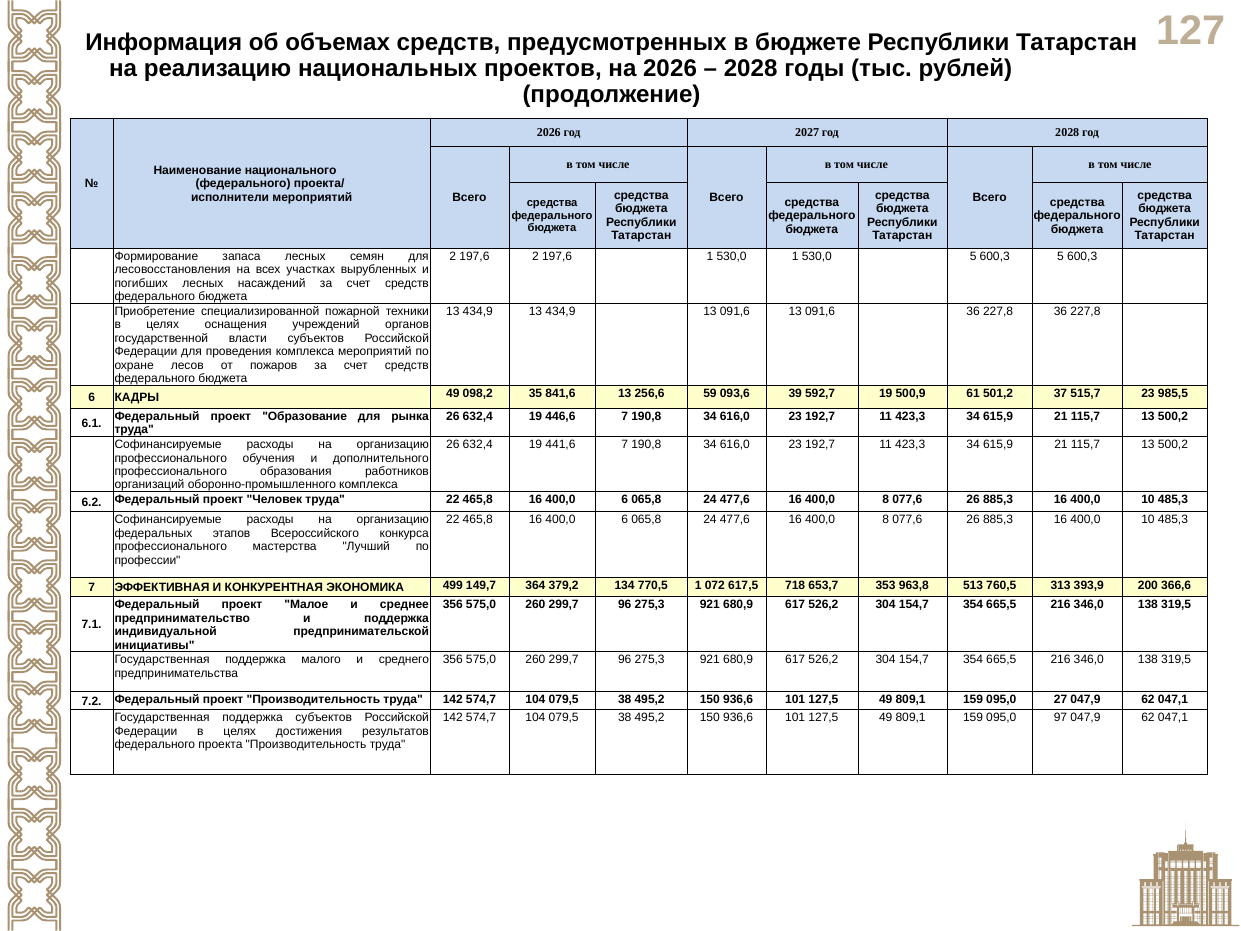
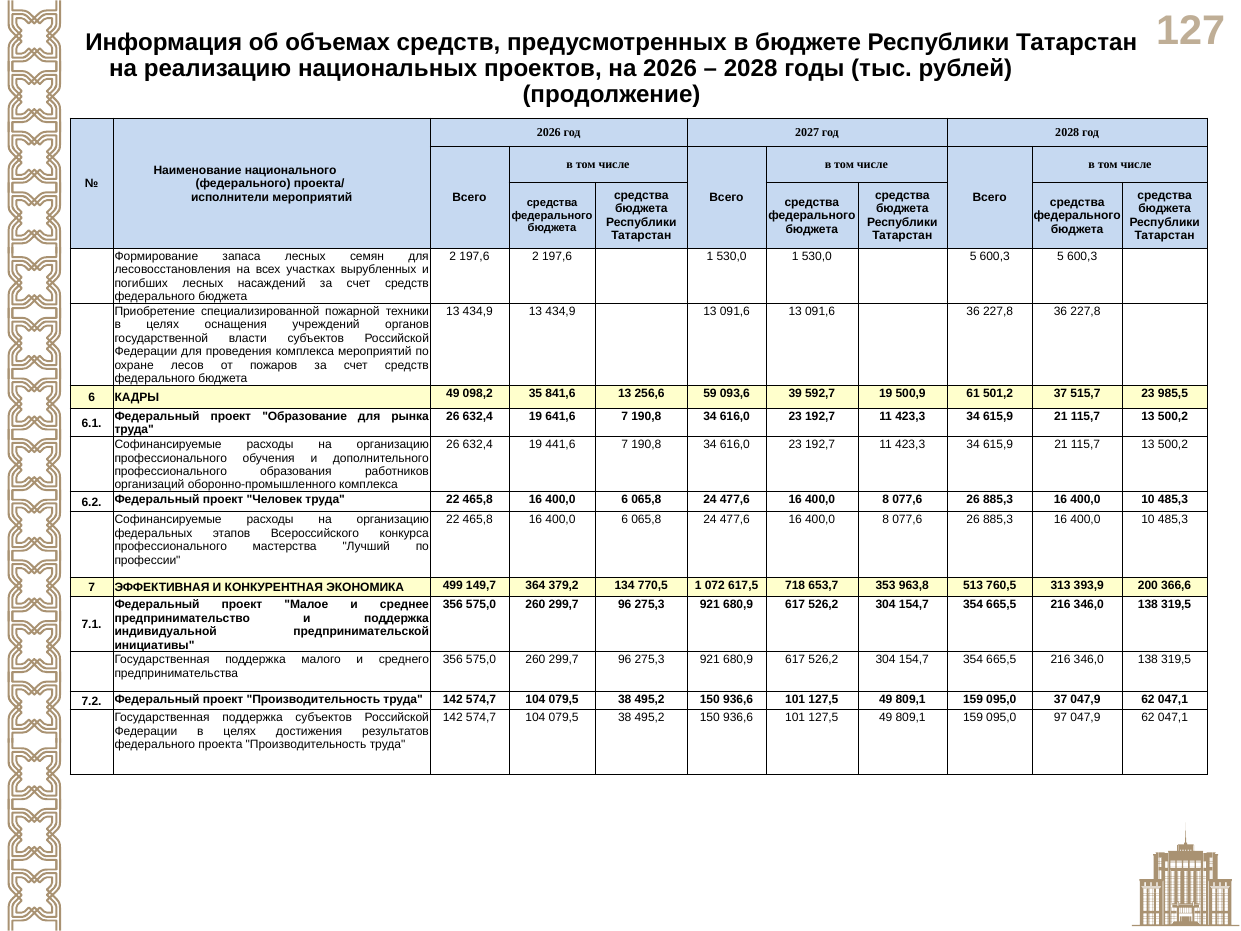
446,6: 446,6 -> 641,6
095,0 27: 27 -> 37
